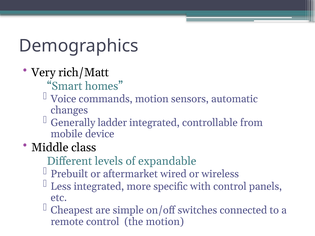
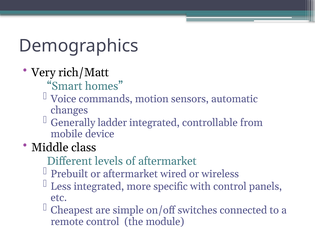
of expandable: expandable -> aftermarket
the motion: motion -> module
